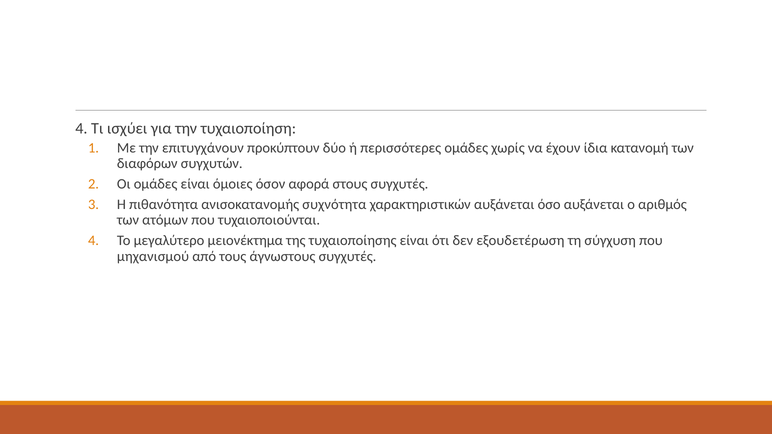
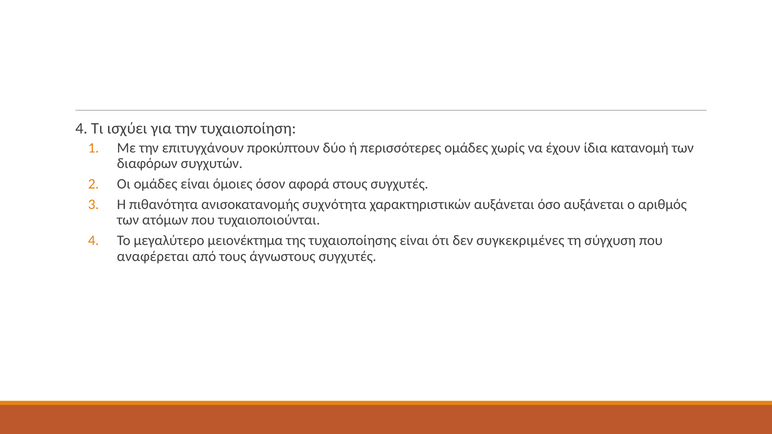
εξουδετέρωση: εξουδετέρωση -> συγκεκριμένες
μηχανισμού: μηχανισμού -> αναφέρεται
